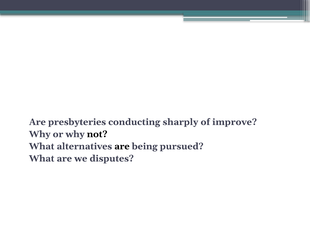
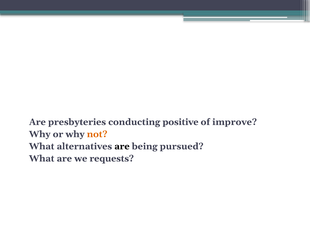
sharply: sharply -> positive
not colour: black -> orange
disputes: disputes -> requests
